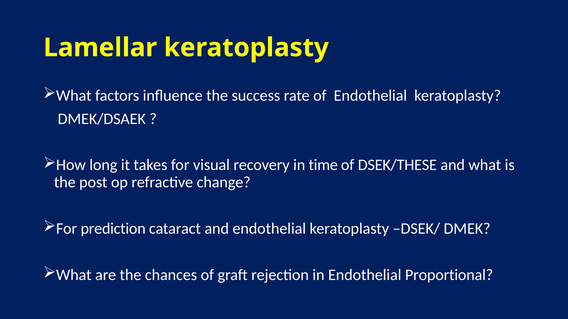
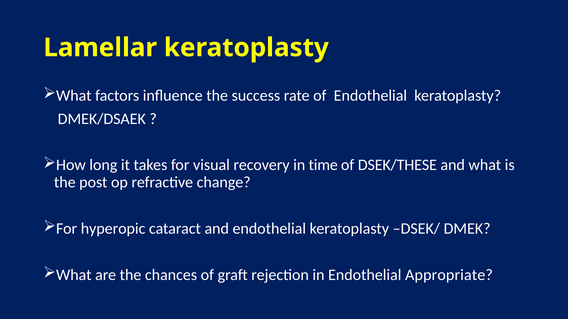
prediction: prediction -> hyperopic
Proportional: Proportional -> Appropriate
